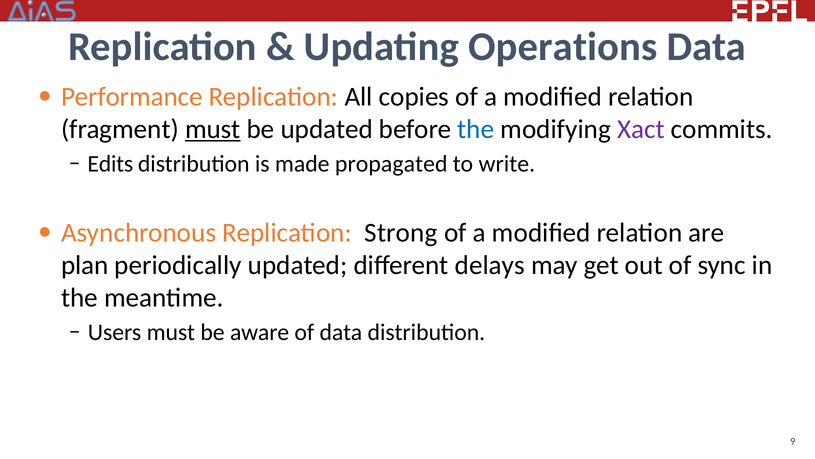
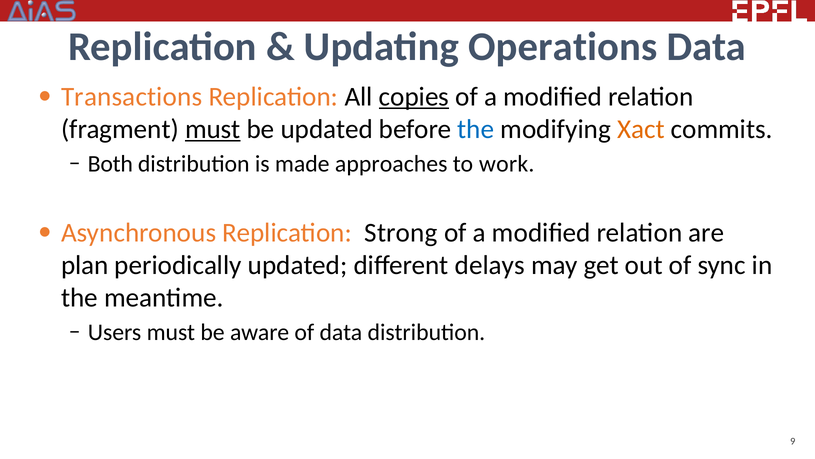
Performance: Performance -> Transactions
copies underline: none -> present
Xact colour: purple -> orange
Edits: Edits -> Both
propagated: propagated -> approaches
write: write -> work
